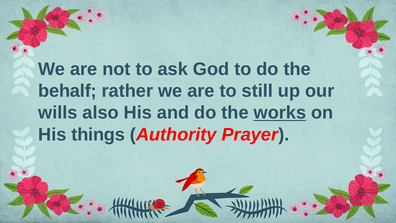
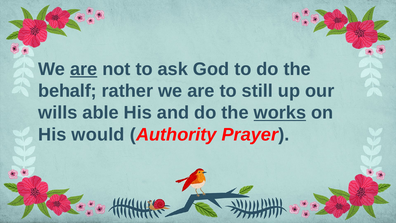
are at (84, 69) underline: none -> present
also: also -> able
things: things -> would
